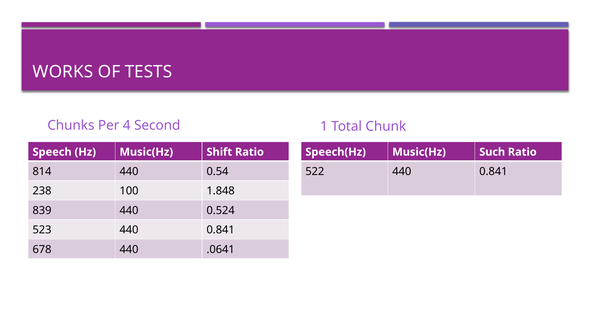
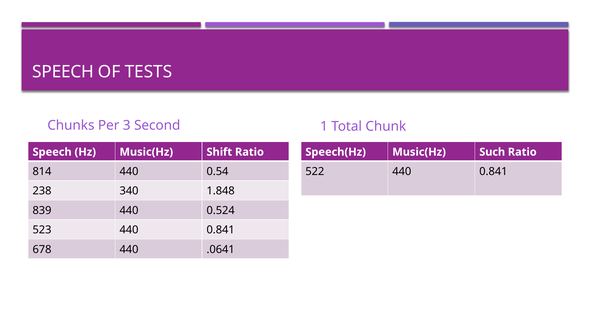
WORKS at (63, 72): WORKS -> SPEECH
4: 4 -> 3
100: 100 -> 340
